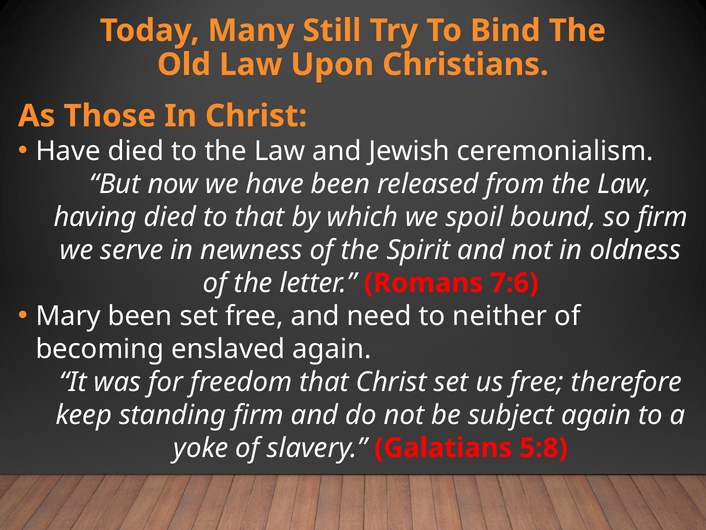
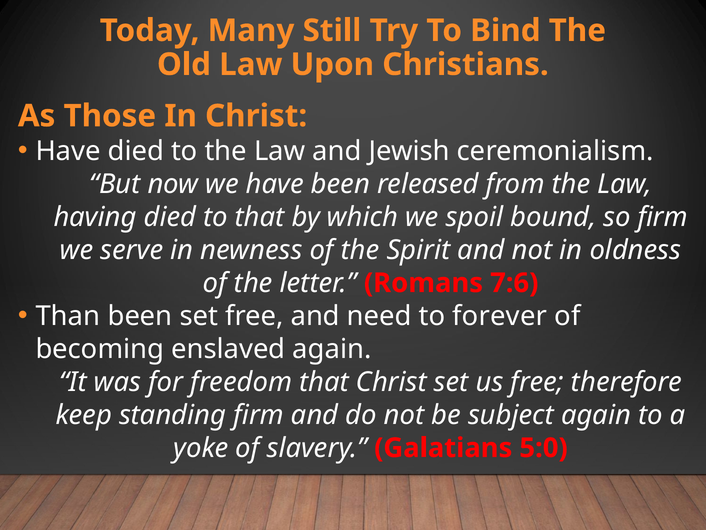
Mary: Mary -> Than
neither: neither -> forever
5:8: 5:8 -> 5:0
